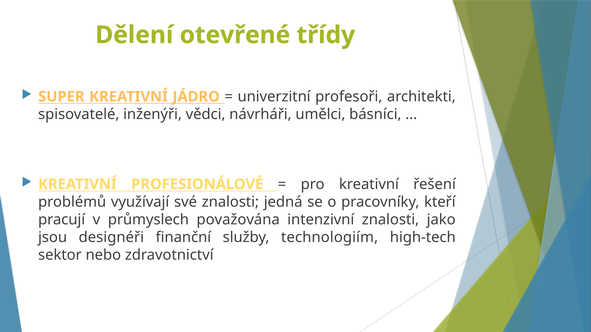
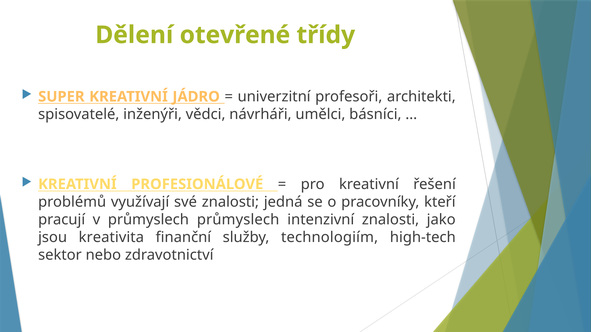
průmyslech považována: považována -> průmyslech
designéři: designéři -> kreativita
